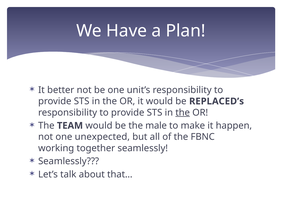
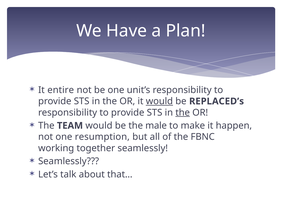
better: better -> entire
would at (159, 102) underline: none -> present
unexpected: unexpected -> resumption
